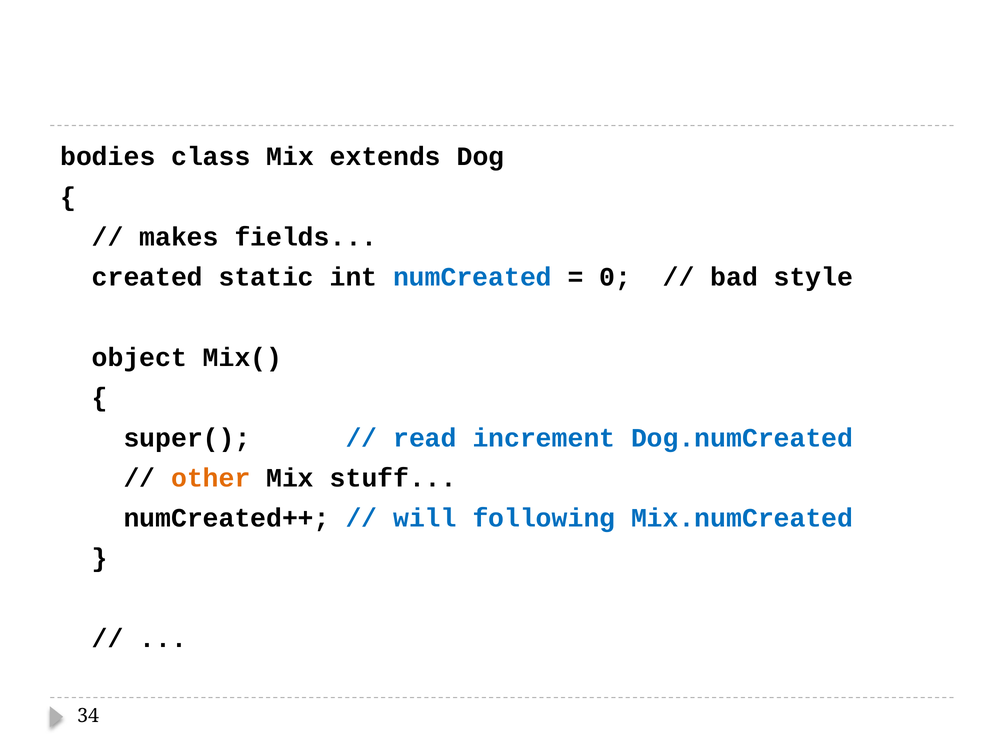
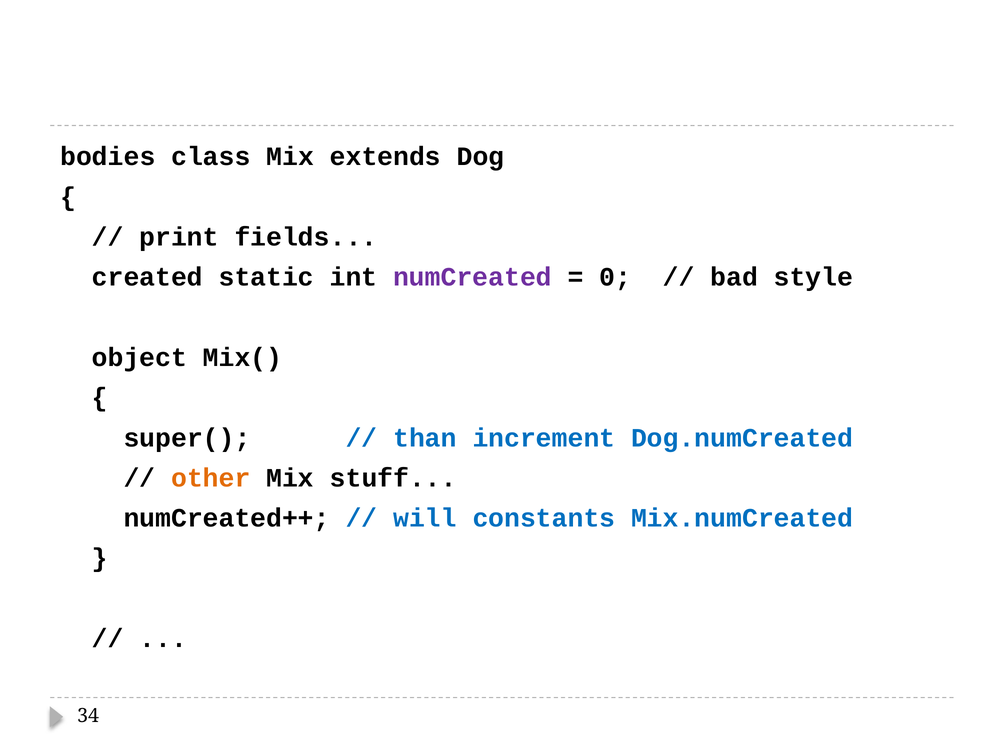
makes: makes -> print
numCreated colour: blue -> purple
read: read -> than
following: following -> constants
